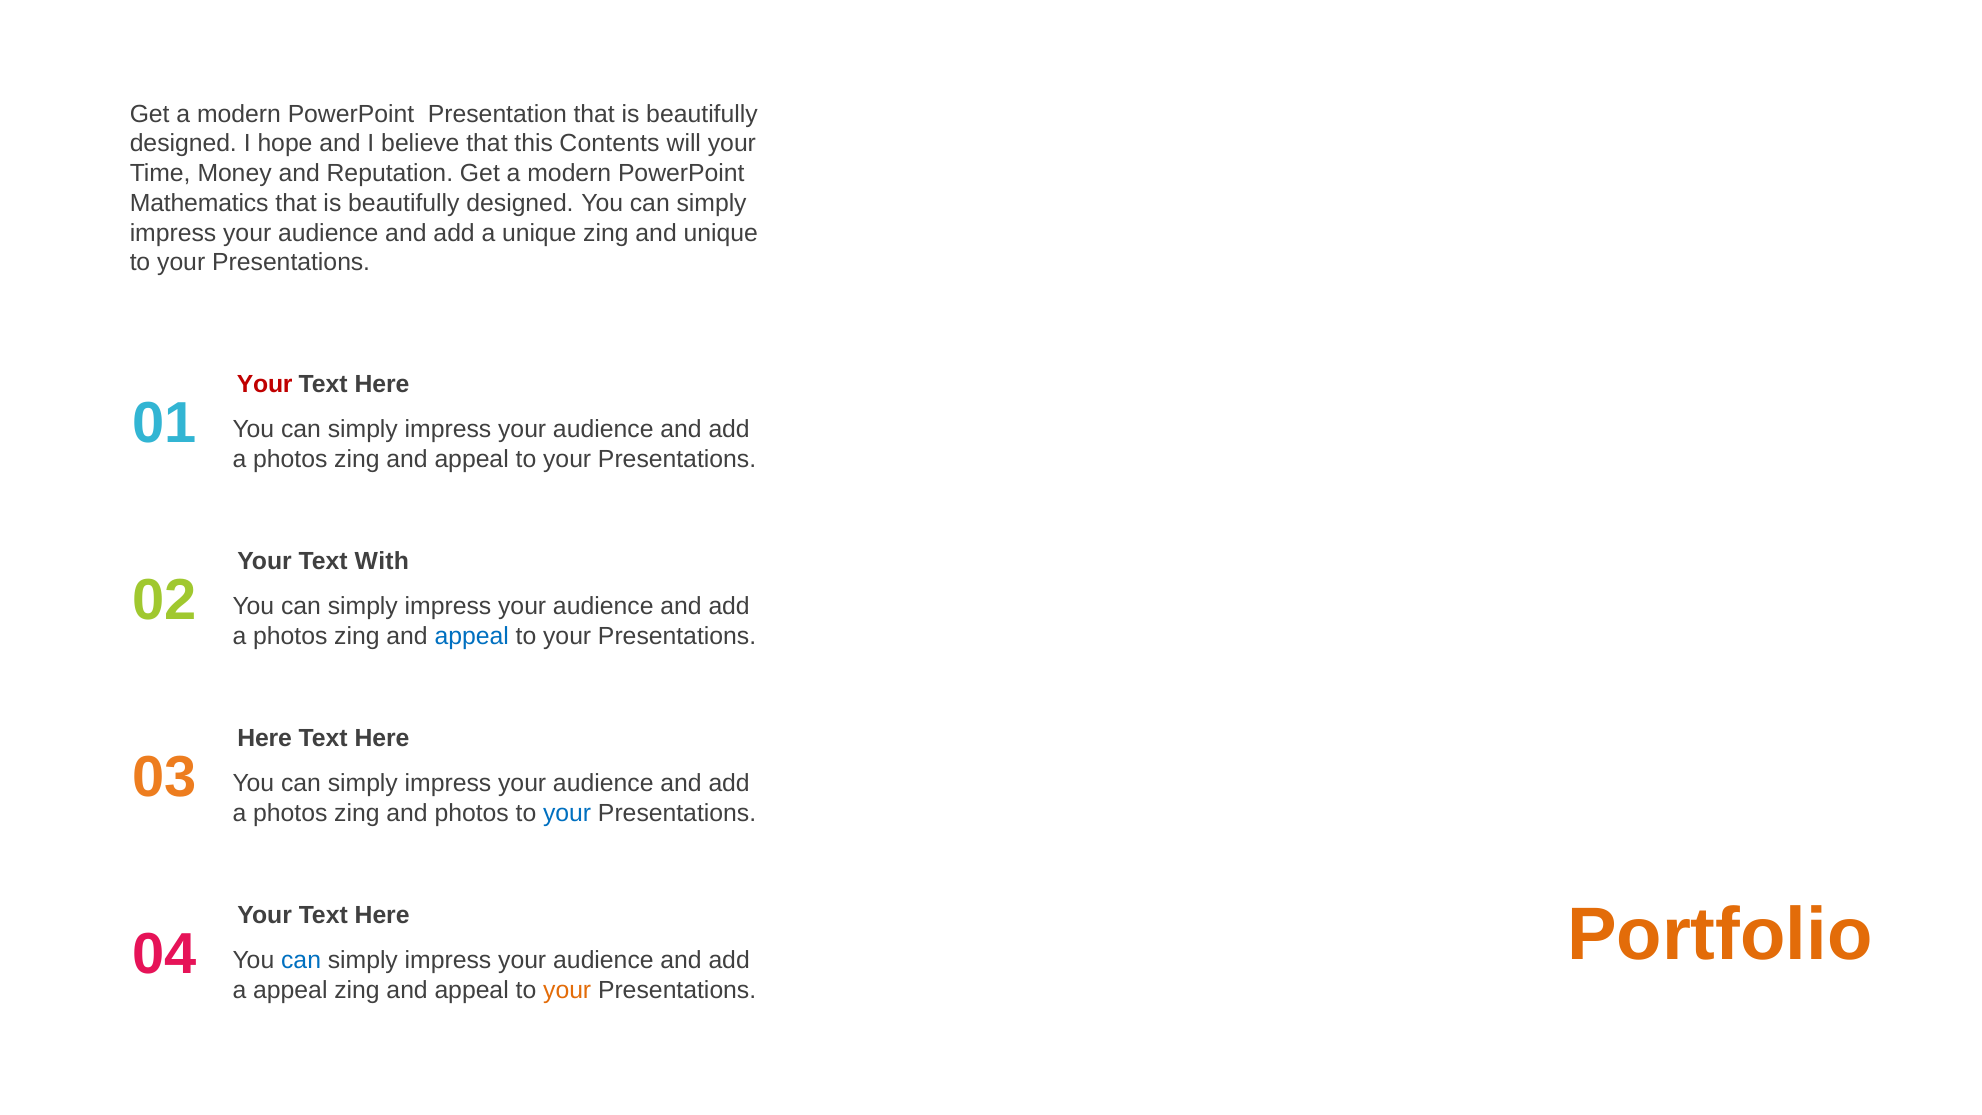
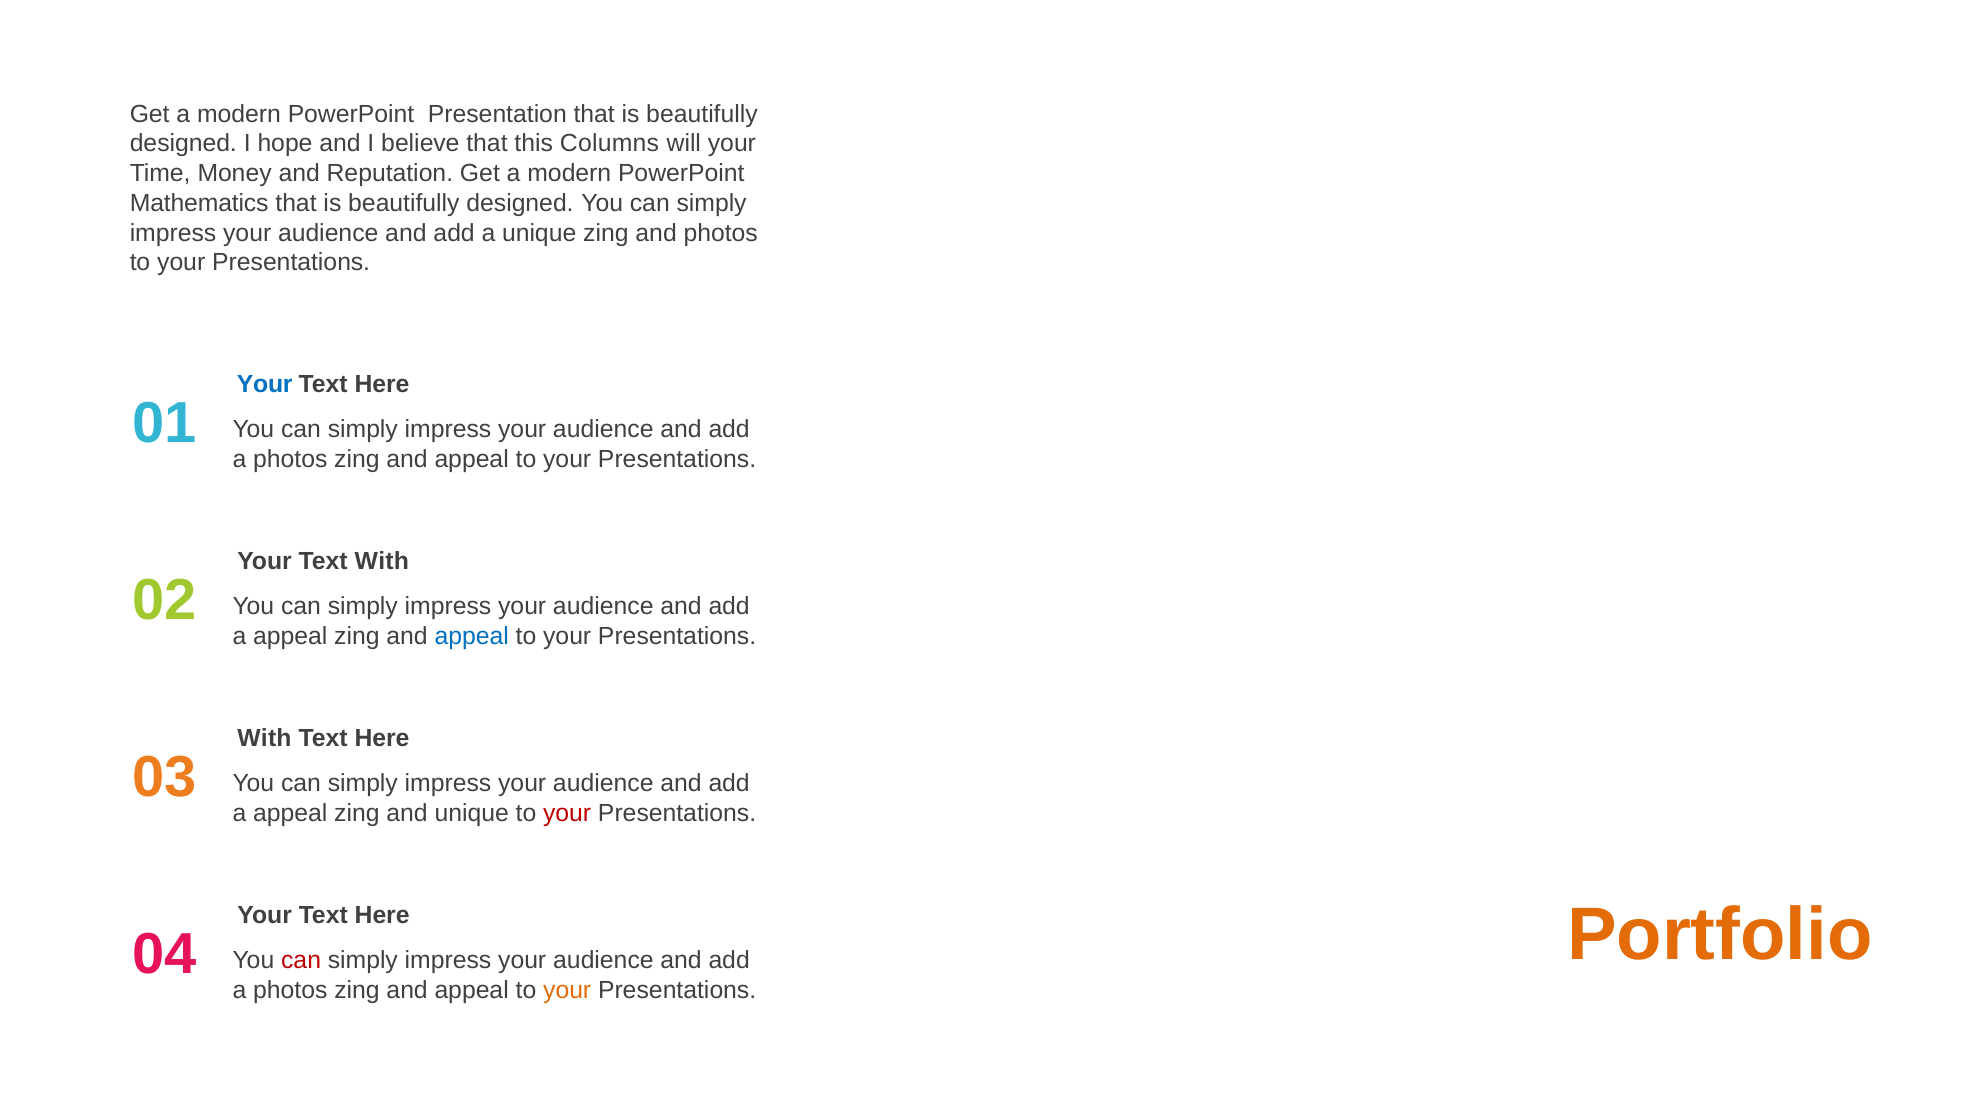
Contents: Contents -> Columns
and unique: unique -> photos
Your at (265, 384) colour: red -> blue
photos at (290, 636): photos -> appeal
Here at (265, 738): Here -> With
photos at (290, 813): photos -> appeal
and photos: photos -> unique
your at (567, 813) colour: blue -> red
can at (301, 960) colour: blue -> red
appeal at (290, 990): appeal -> photos
